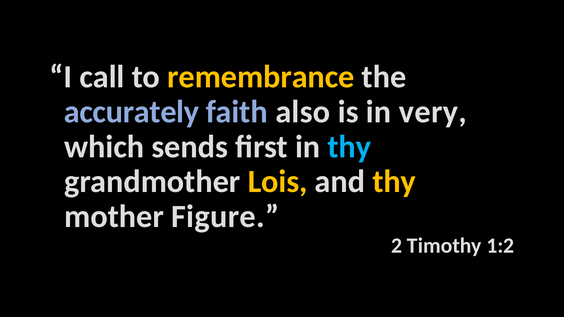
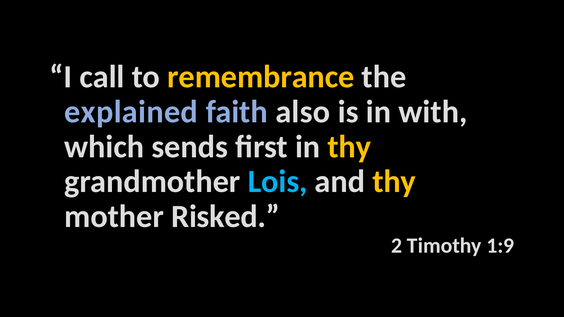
accurately: accurately -> explained
very: very -> with
thy at (349, 147) colour: light blue -> yellow
Lois colour: yellow -> light blue
Figure: Figure -> Risked
1:2: 1:2 -> 1:9
